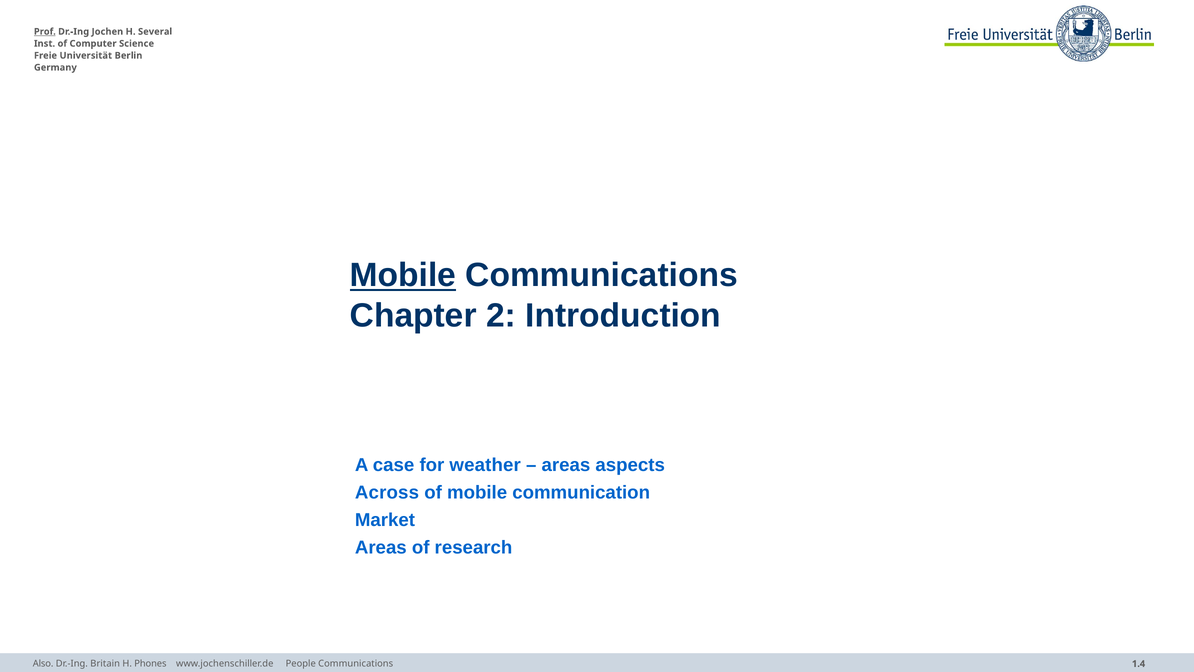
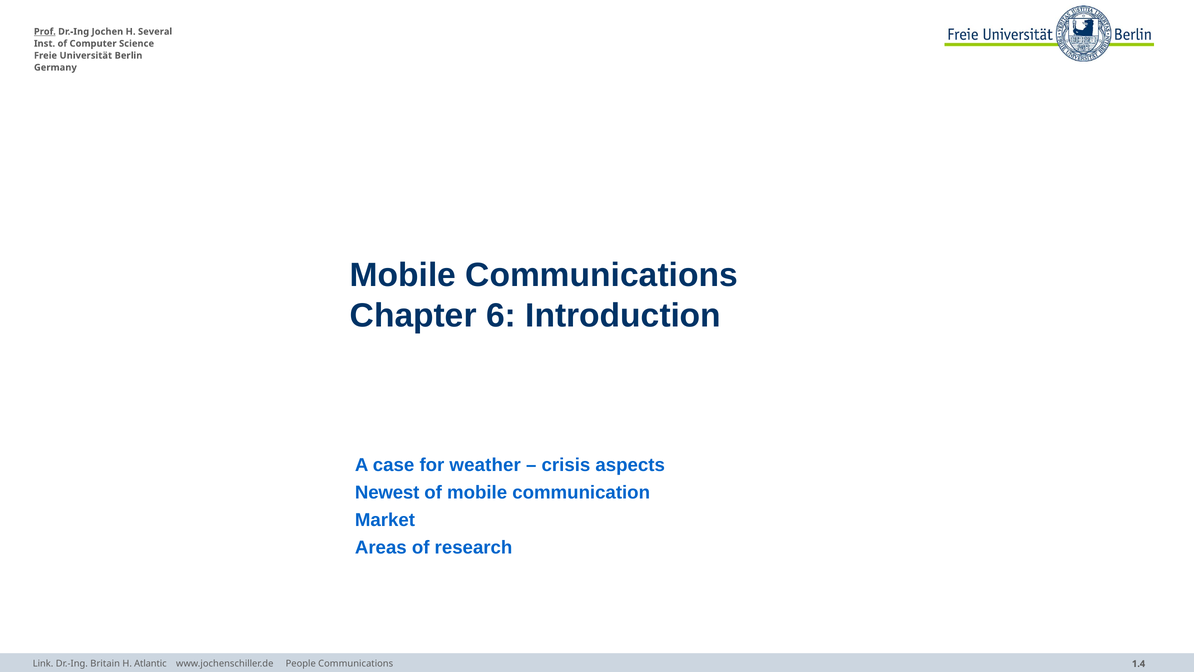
Mobile at (403, 275) underline: present -> none
2: 2 -> 6
areas at (566, 465): areas -> crisis
Across: Across -> Newest
Also: Also -> Link
Phones: Phones -> Atlantic
